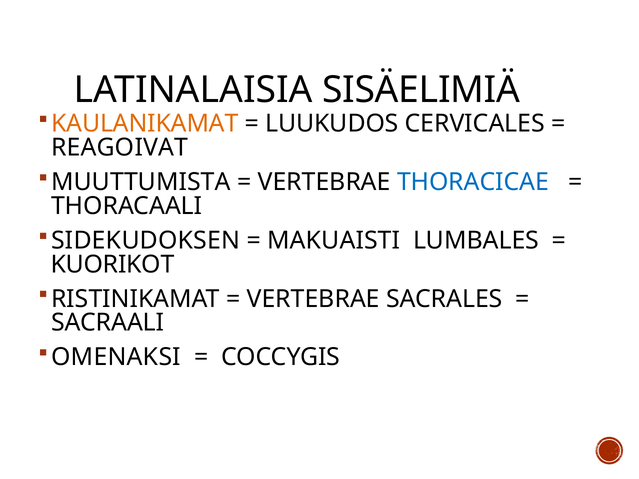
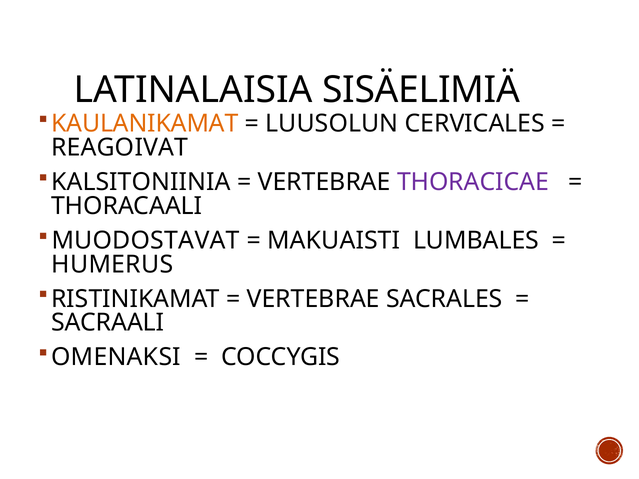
LUUKUDOS: LUUKUDOS -> LUUSOLUN
MUUTTUMISTA: MUUTTUMISTA -> KALSITONIINIA
THORACICAE colour: blue -> purple
SIDEKUDOKSEN: SIDEKUDOKSEN -> MUODOSTAVAT
KUORIKOT: KUORIKOT -> HUMERUS
